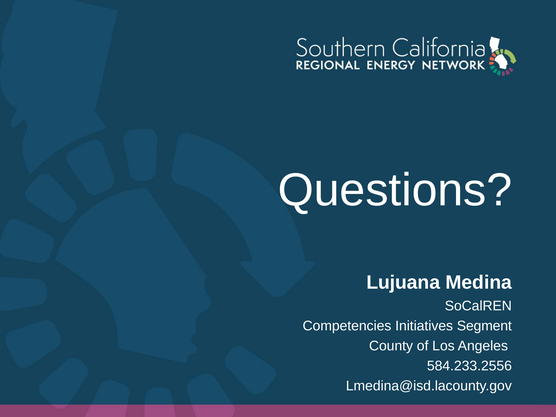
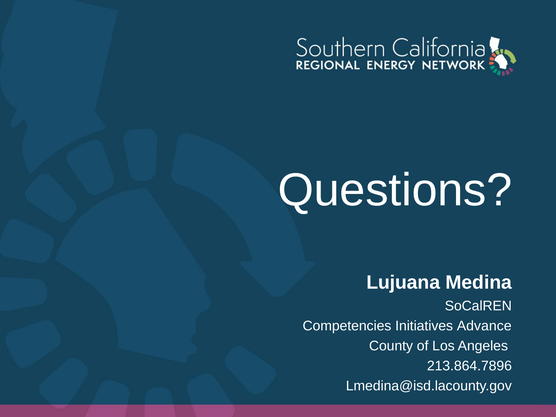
Segment: Segment -> Advance
584.233.2556: 584.233.2556 -> 213.864.7896
